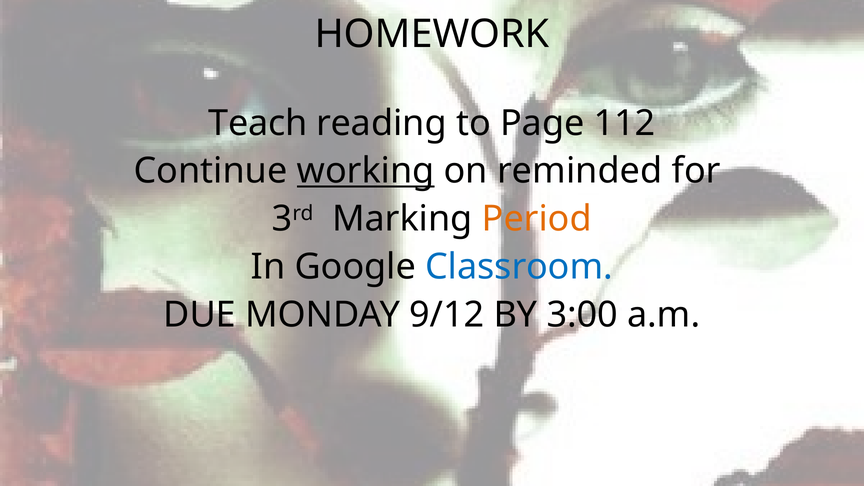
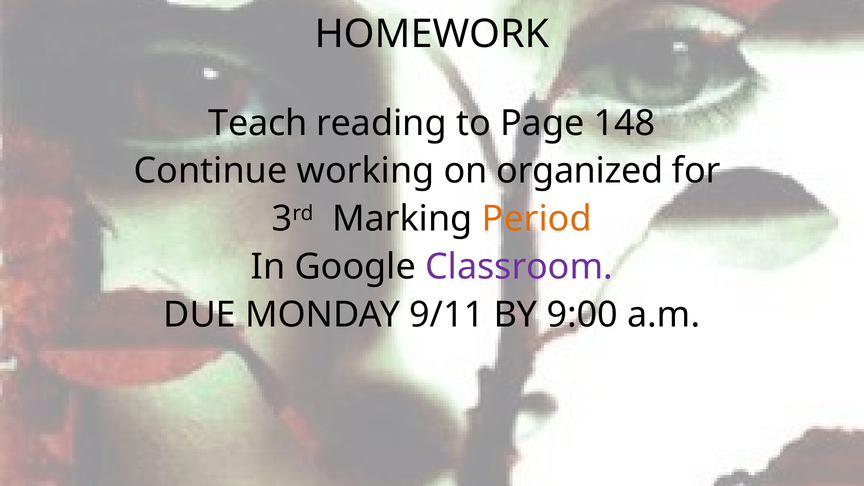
112: 112 -> 148
working underline: present -> none
reminded: reminded -> organized
Classroom colour: blue -> purple
9/12: 9/12 -> 9/11
3:00: 3:00 -> 9:00
